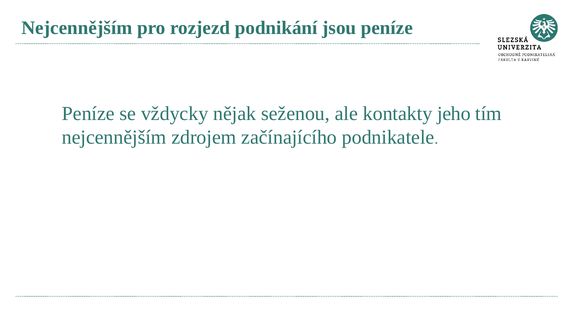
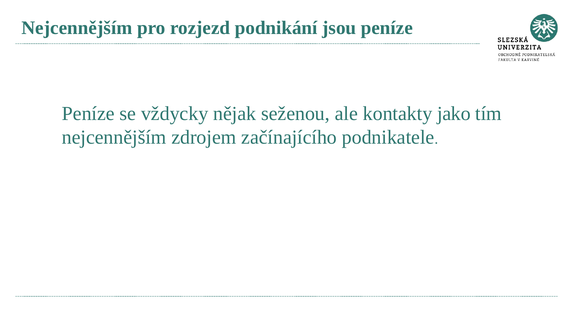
jeho: jeho -> jako
